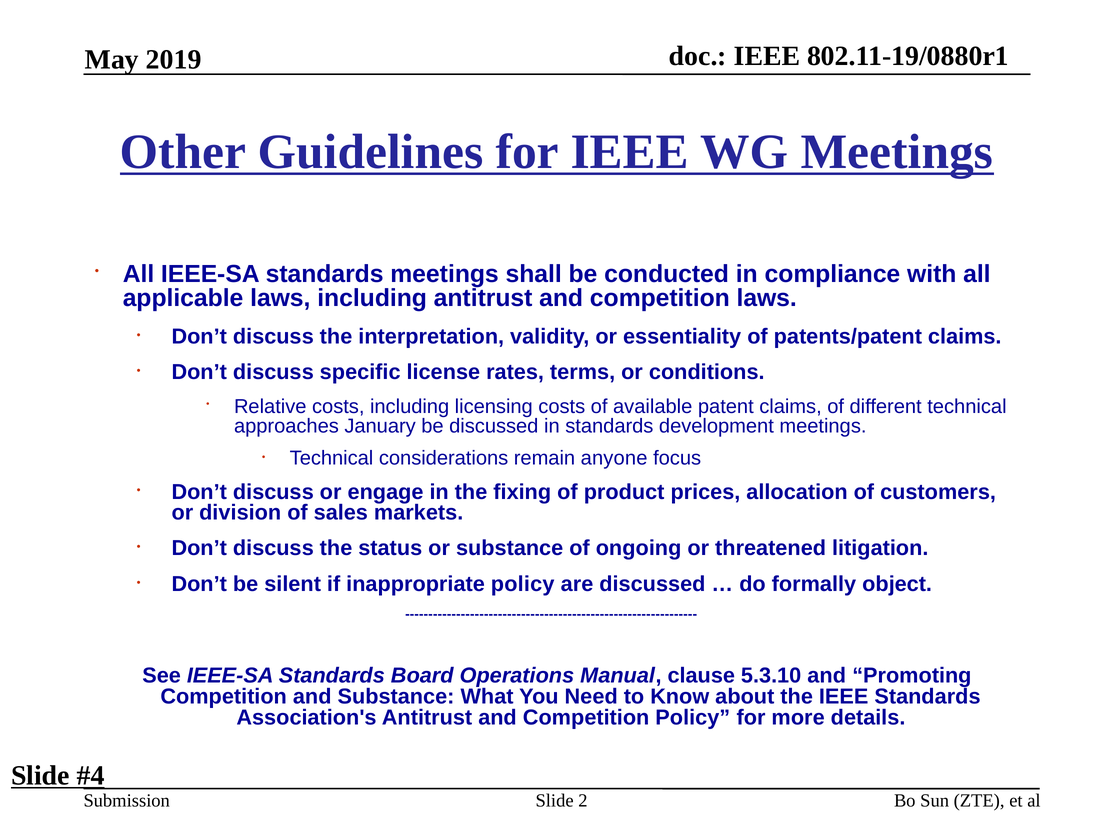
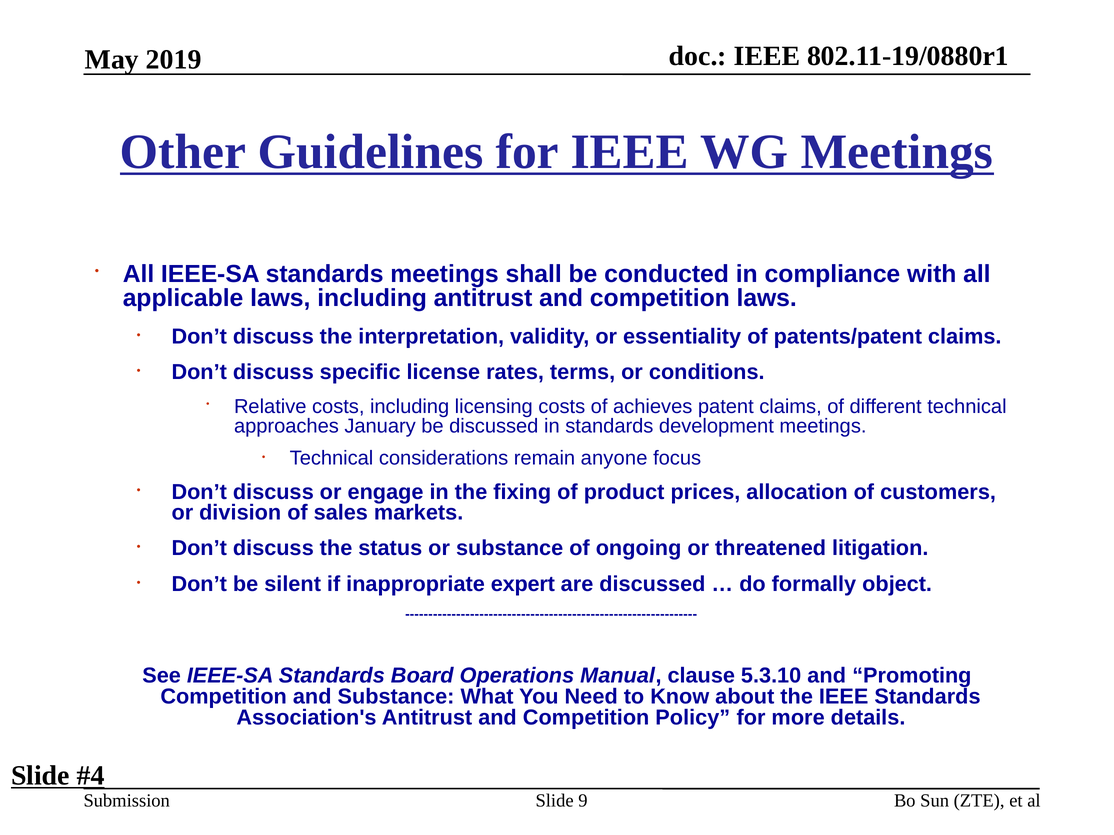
available: available -> achieves
inappropriate policy: policy -> expert
2: 2 -> 9
